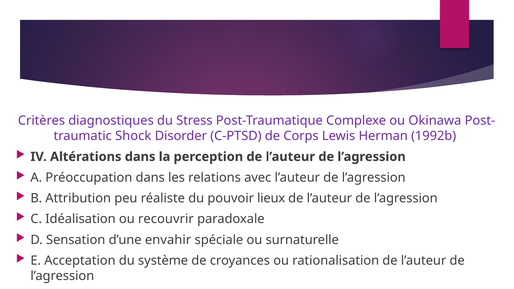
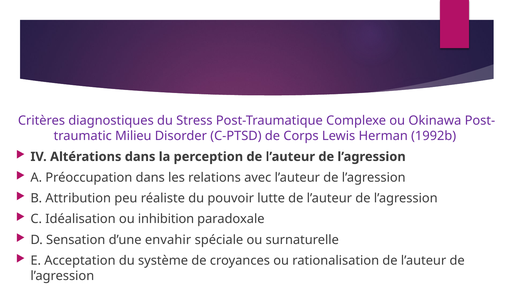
Shock: Shock -> Milieu
lieux: lieux -> lutte
recouvrir: recouvrir -> inhibition
